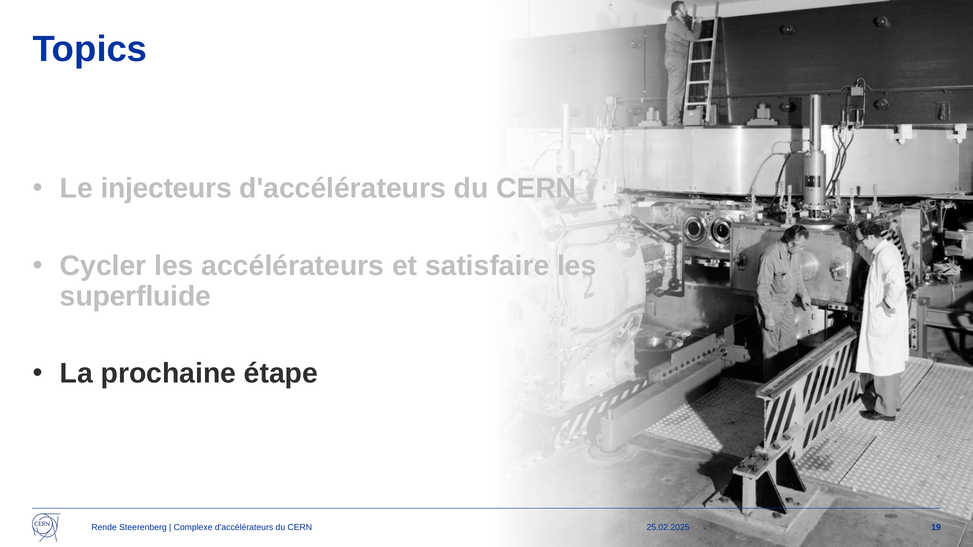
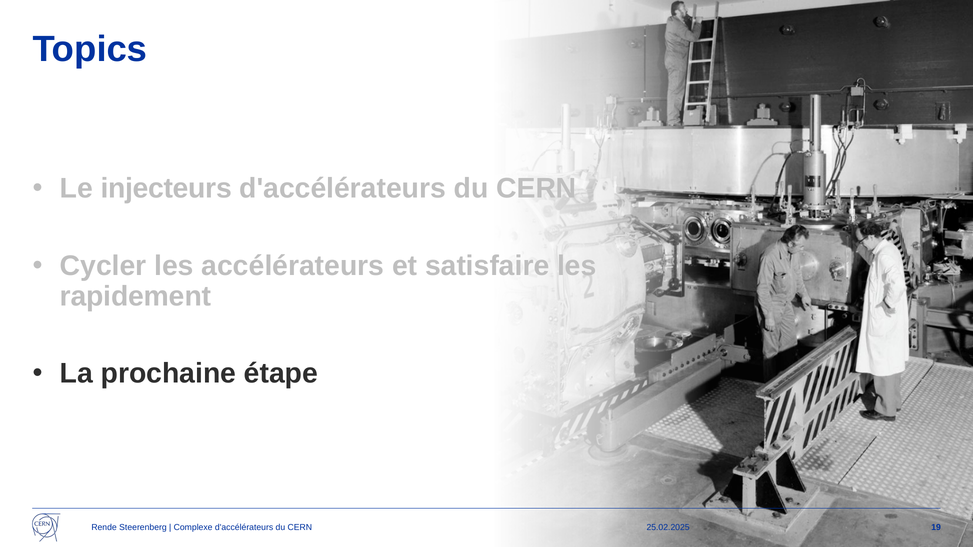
superfluide: superfluide -> rapidement
